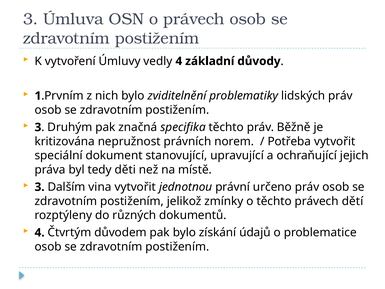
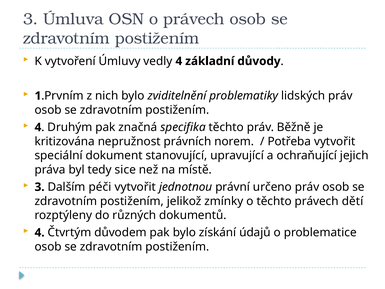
3 at (38, 127): 3 -> 4
děti: děti -> sice
vina: vina -> péči
